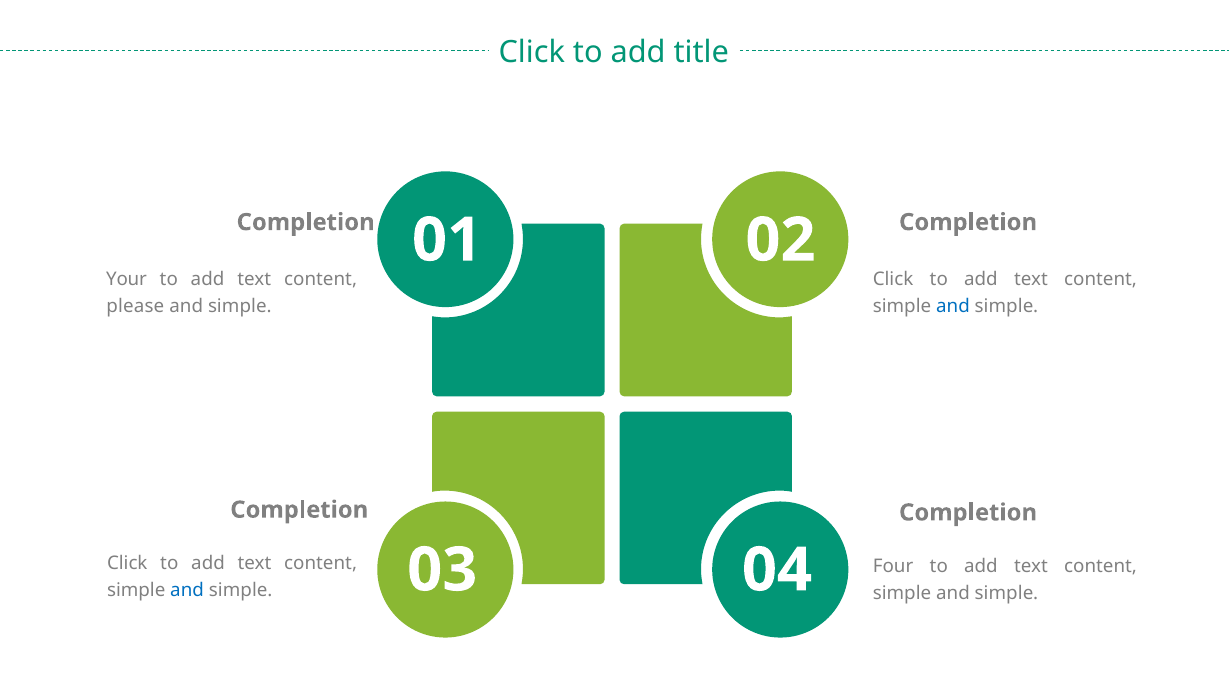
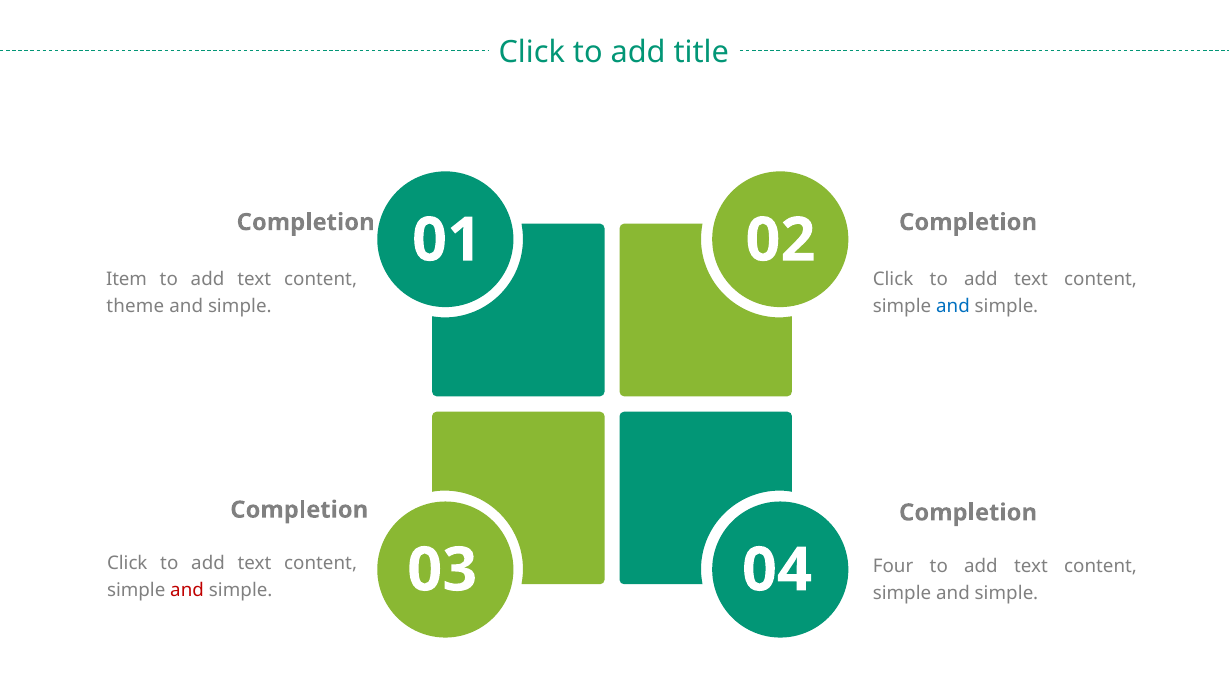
Your: Your -> Item
please: please -> theme
and at (187, 590) colour: blue -> red
